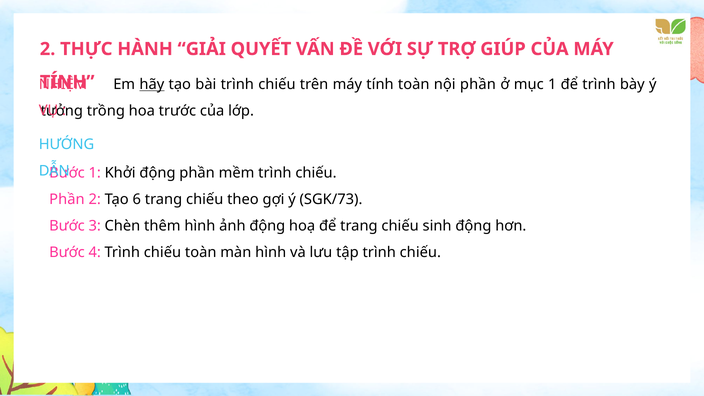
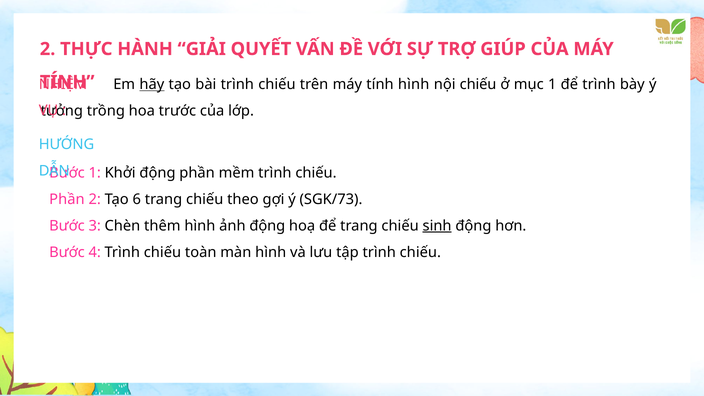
tính toàn: toàn -> hình
nội phần: phần -> chiếu
sinh underline: none -> present
